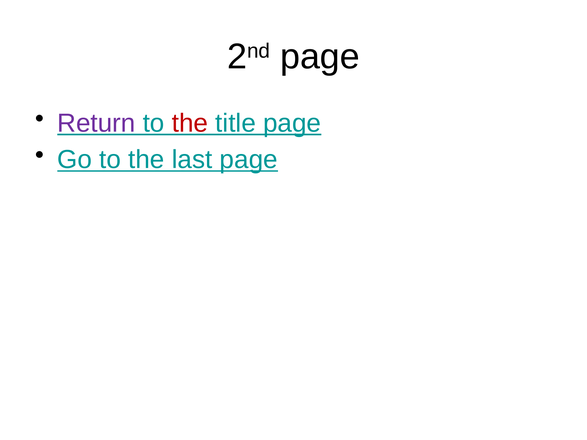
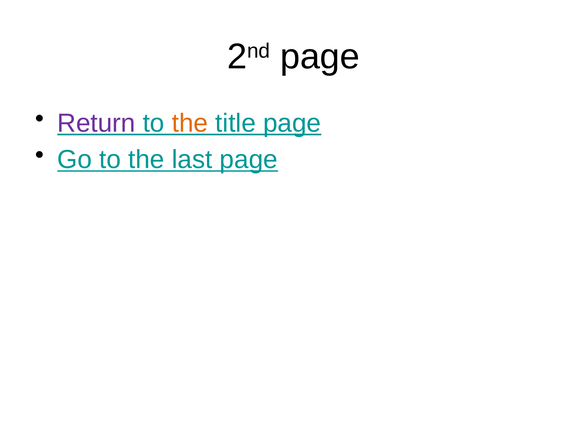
the at (190, 123) colour: red -> orange
